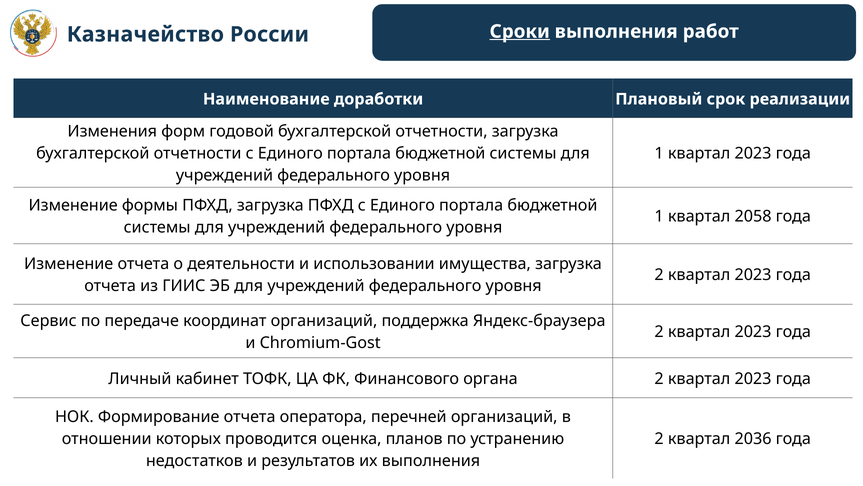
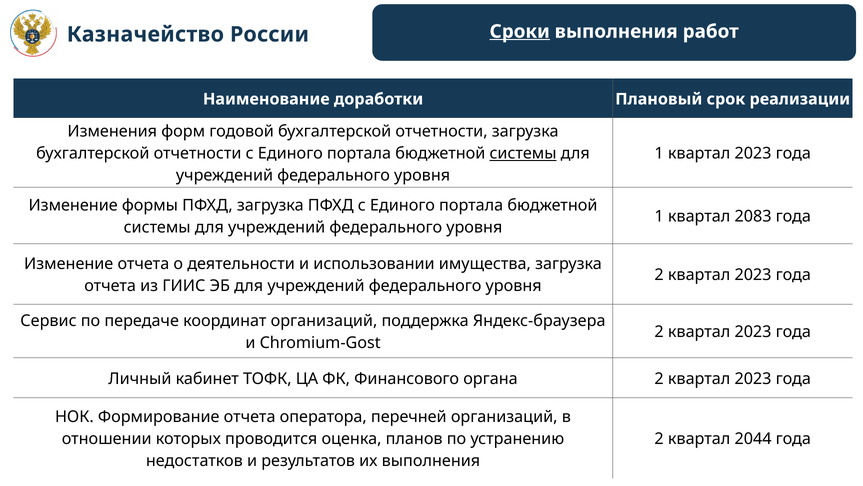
системы at (523, 153) underline: none -> present
2058: 2058 -> 2083
2036: 2036 -> 2044
